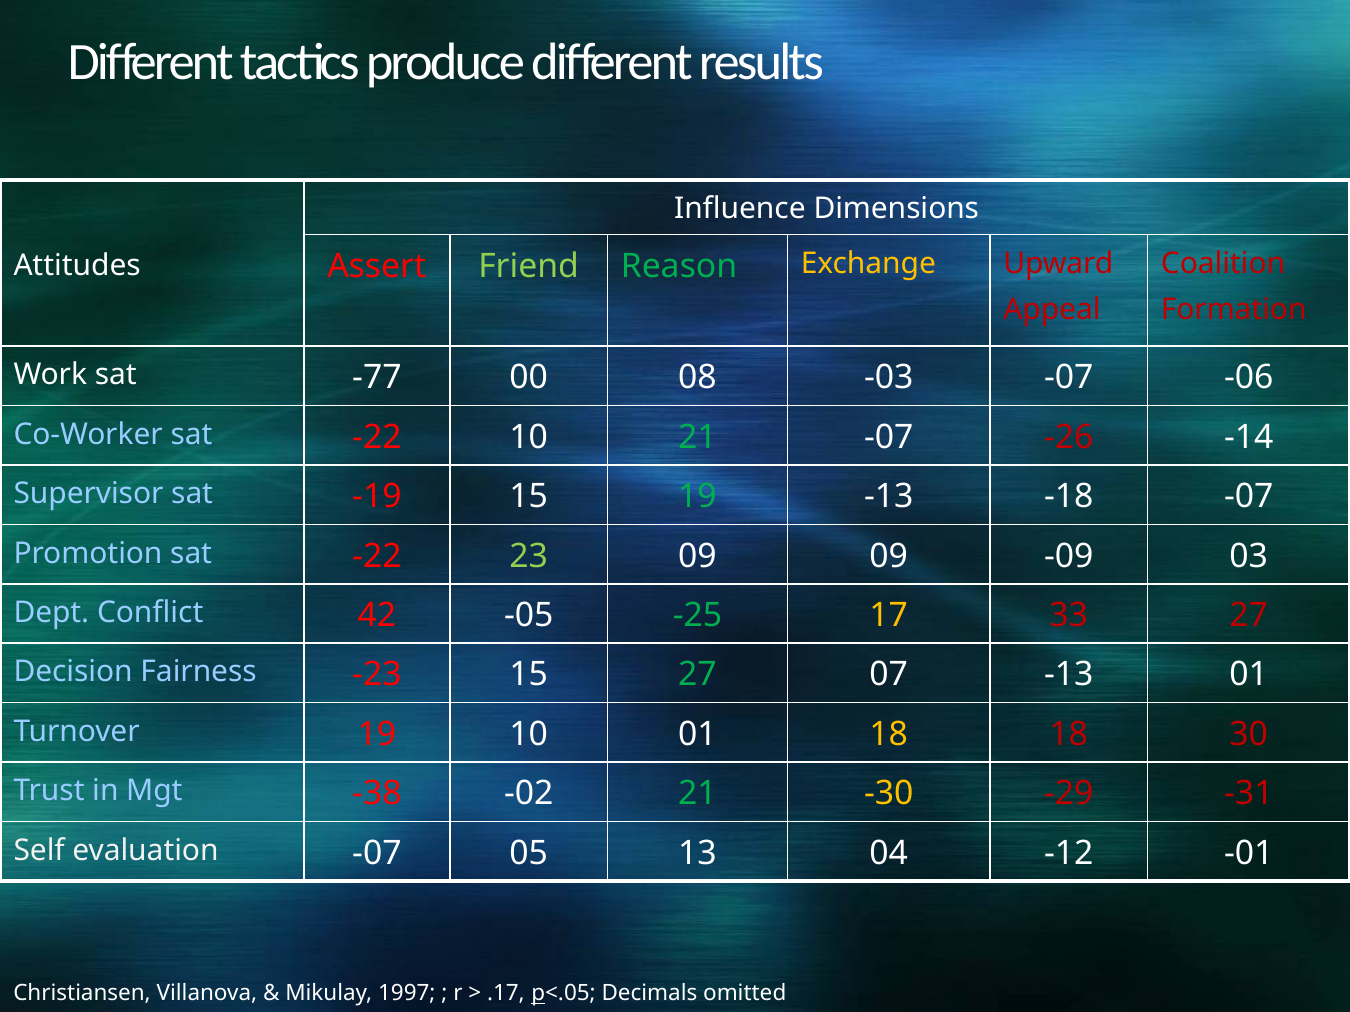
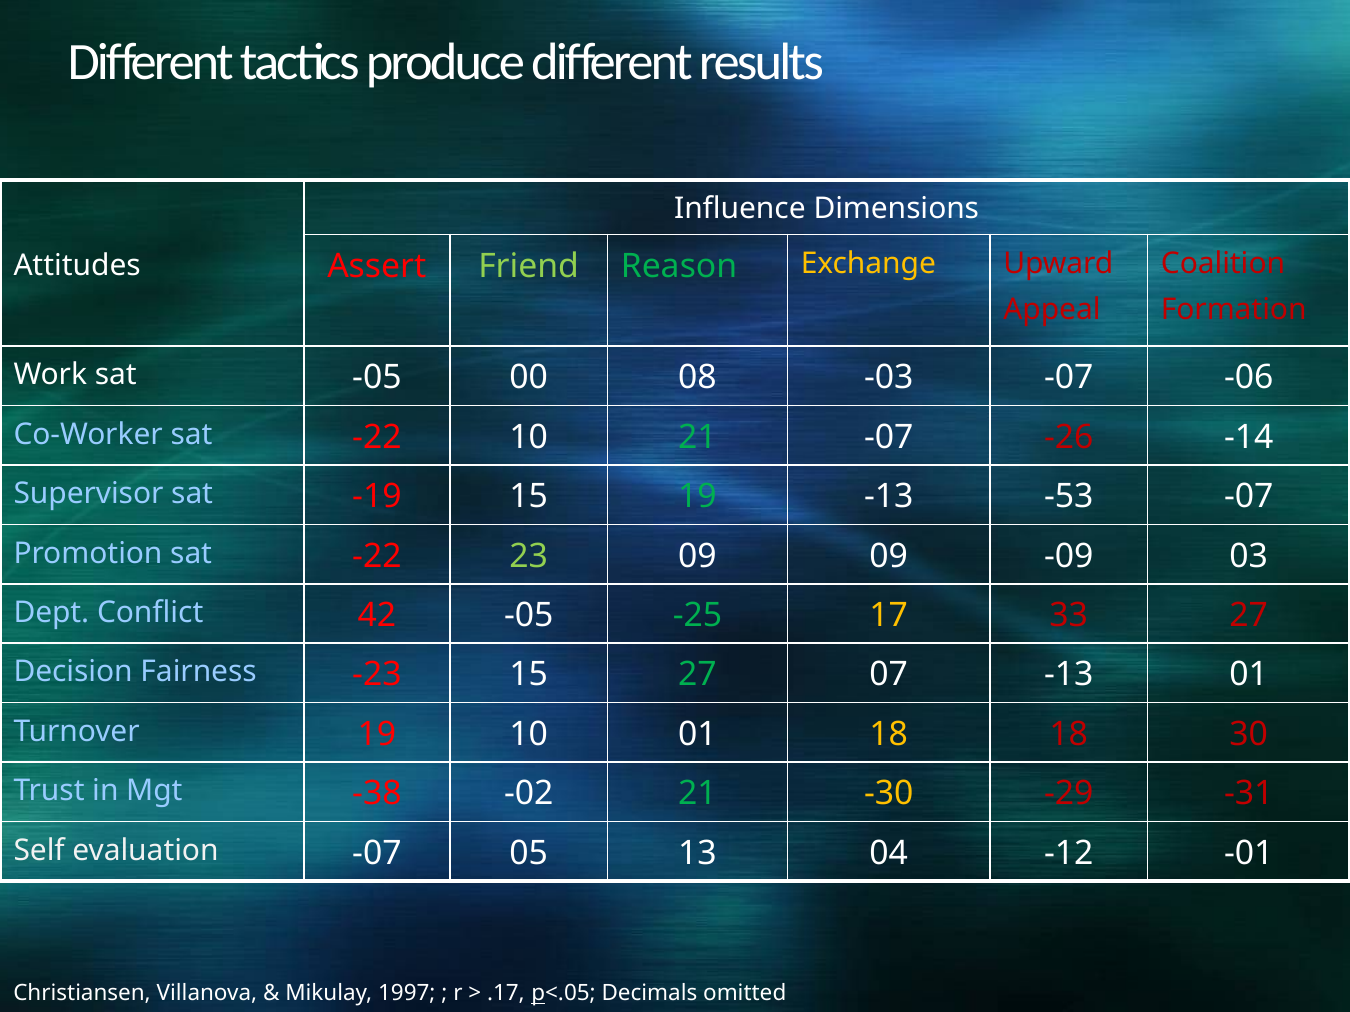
sat -77: -77 -> -05
-18: -18 -> -53
